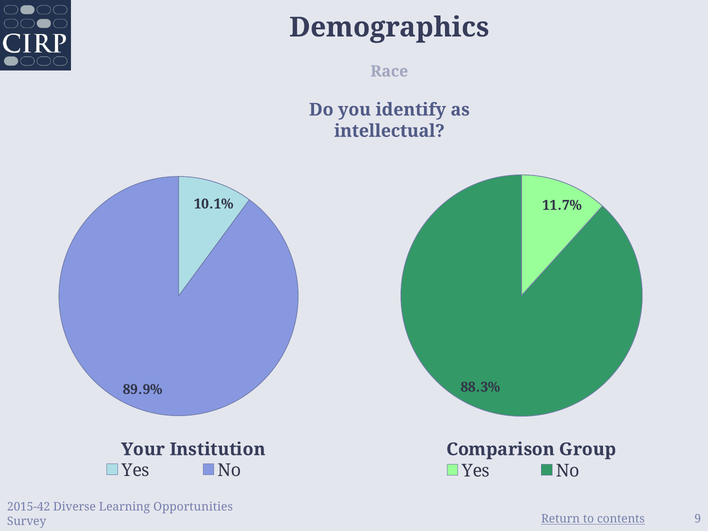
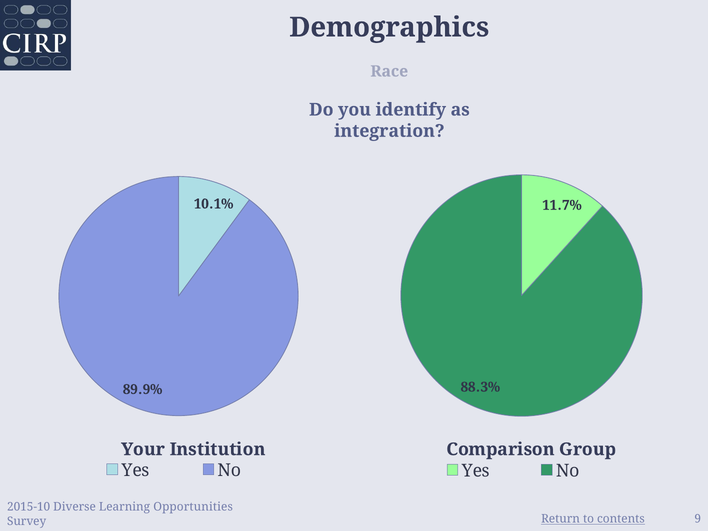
intellectual: intellectual -> integration
2015-42: 2015-42 -> 2015-10
